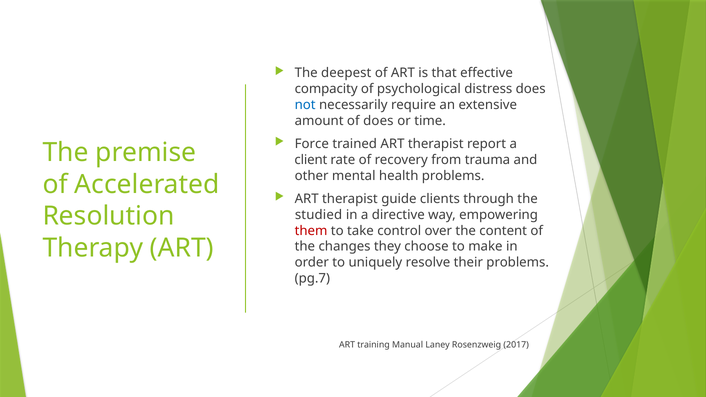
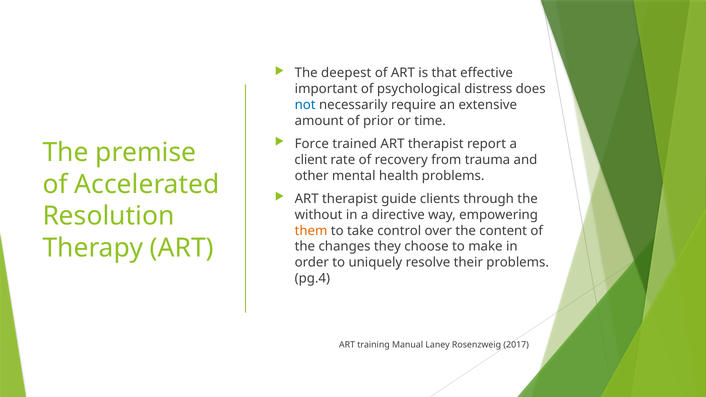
compacity: compacity -> important
of does: does -> prior
studied: studied -> without
them colour: red -> orange
pg.7: pg.7 -> pg.4
